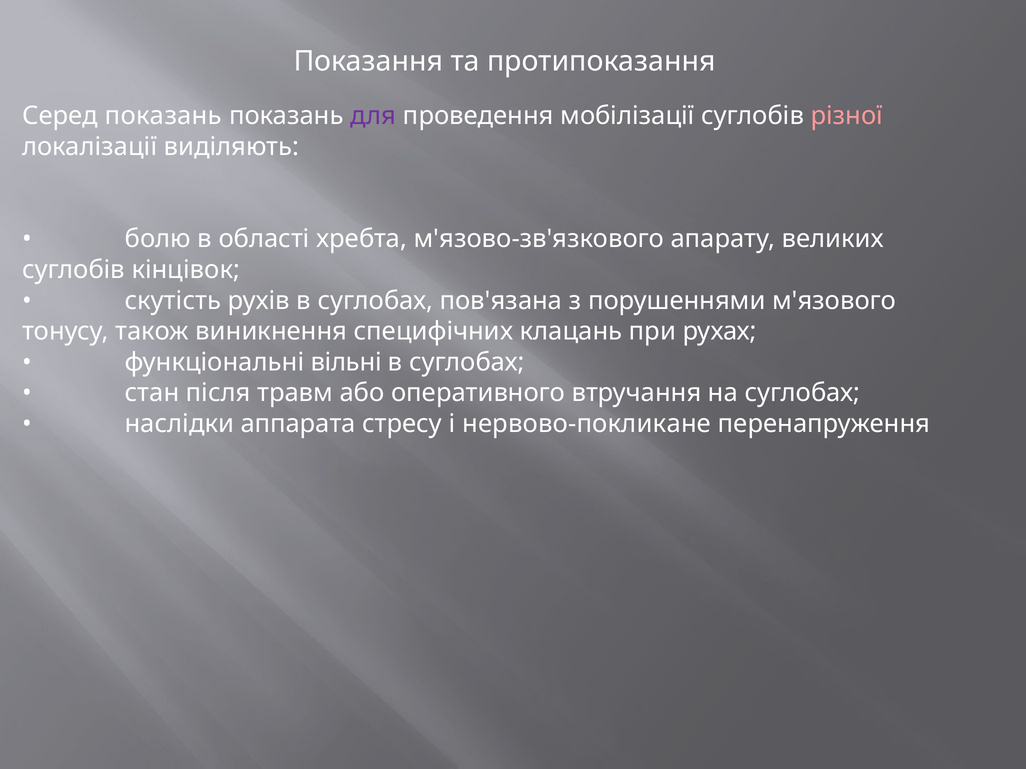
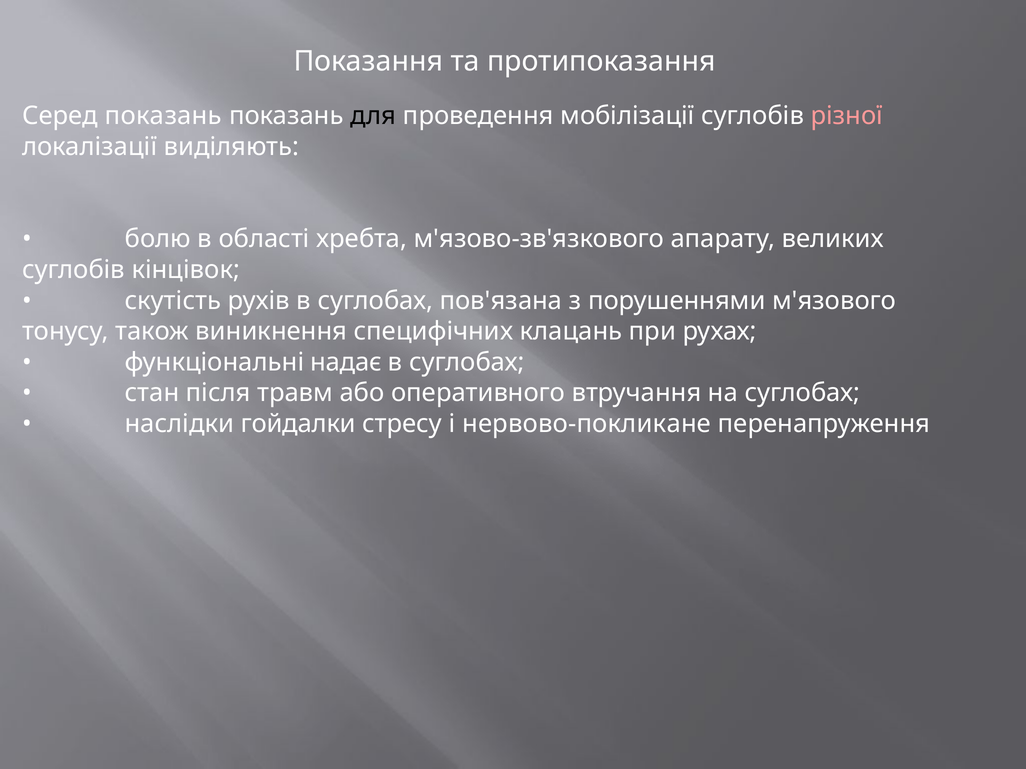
для colour: purple -> black
вільні: вільні -> надає
аппарата: аппарата -> гойдалки
